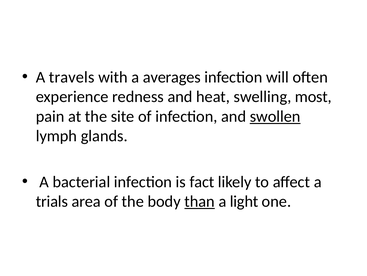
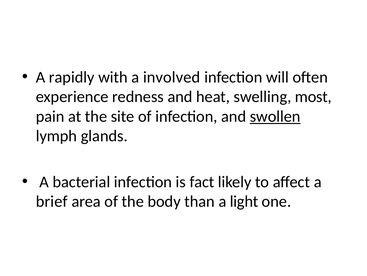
travels: travels -> rapidly
averages: averages -> involved
trials: trials -> brief
than underline: present -> none
